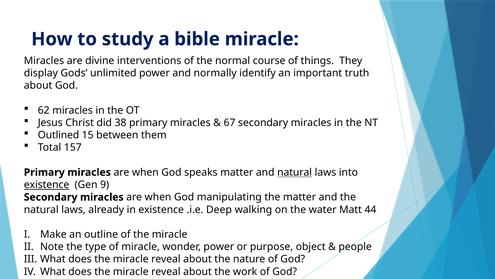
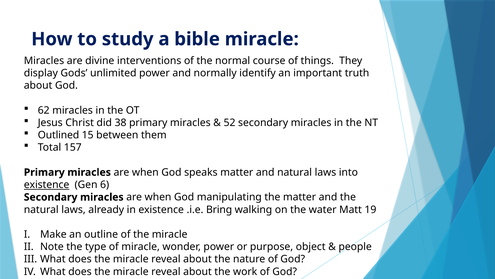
67: 67 -> 52
natural at (295, 172) underline: present -> none
9: 9 -> 6
Deep: Deep -> Bring
44: 44 -> 19
